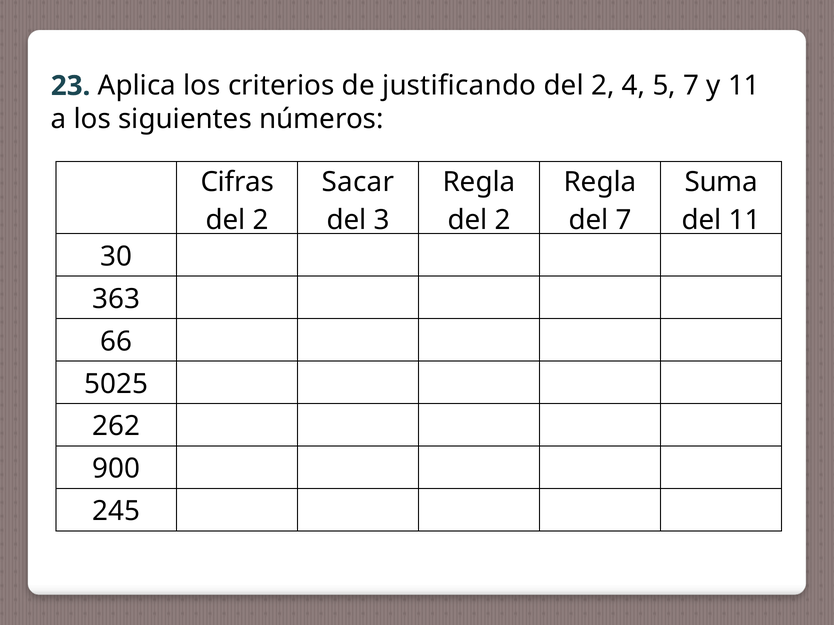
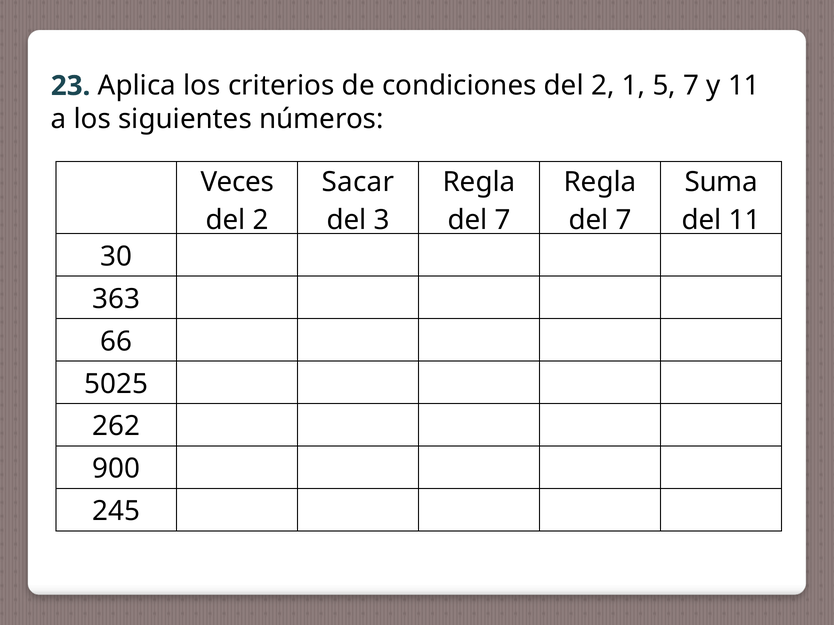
justificando: justificando -> condiciones
4: 4 -> 1
Cifras: Cifras -> Veces
2 at (503, 220): 2 -> 7
